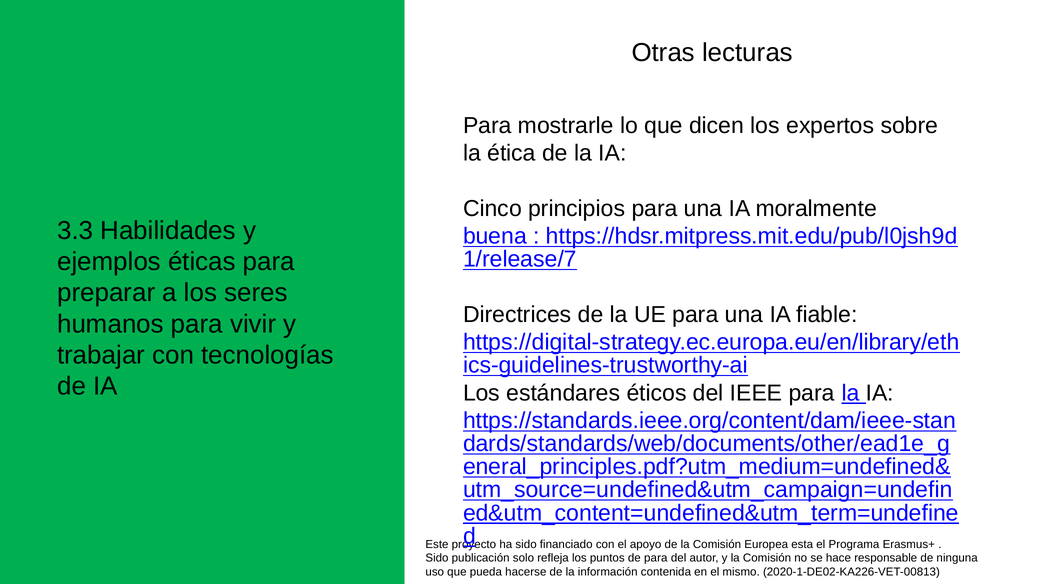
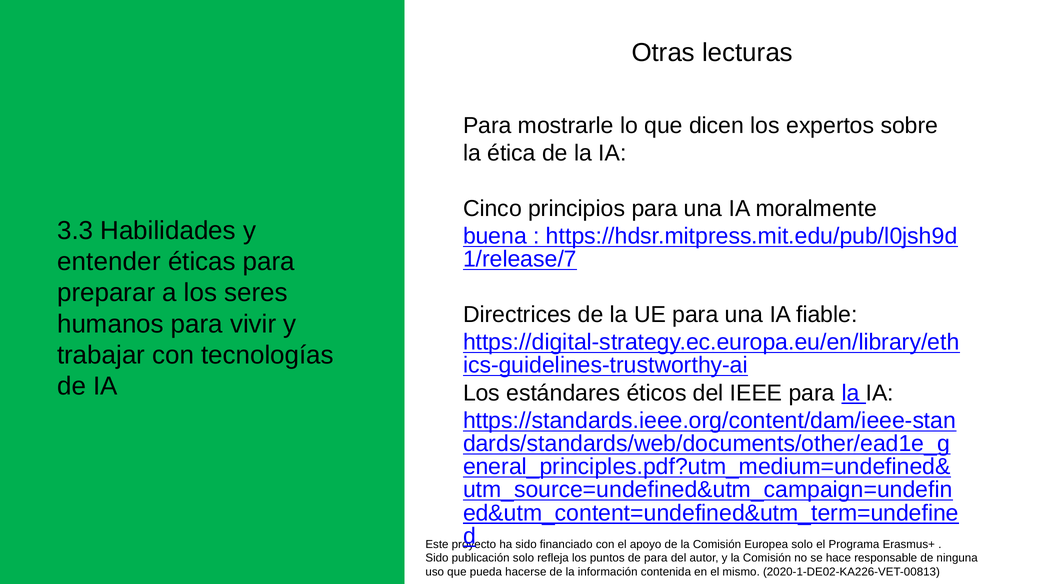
ejemplos: ejemplos -> entender
Europea esta: esta -> solo
